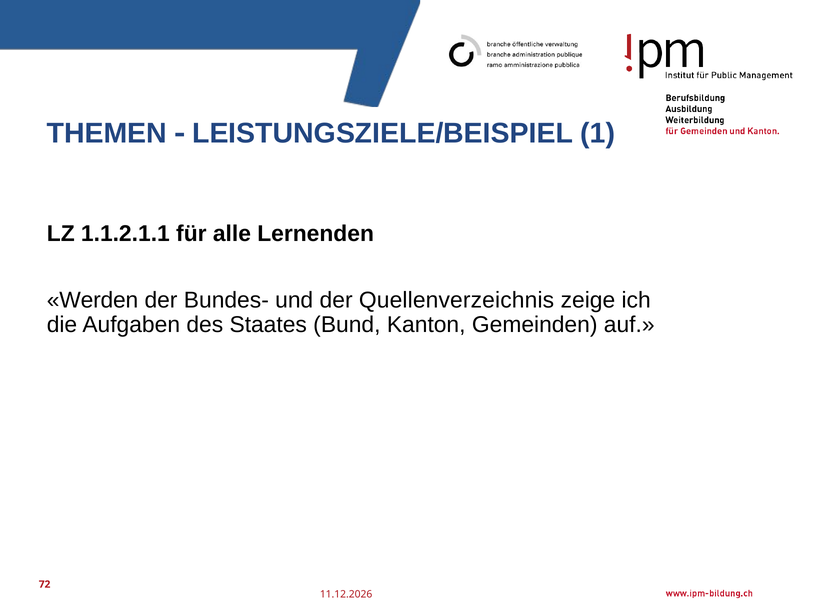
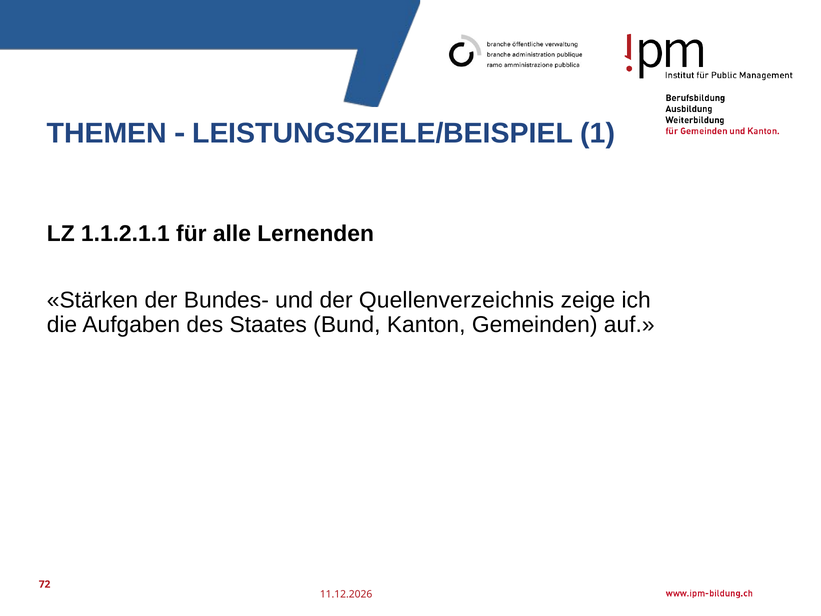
Werden: Werden -> Stärken
